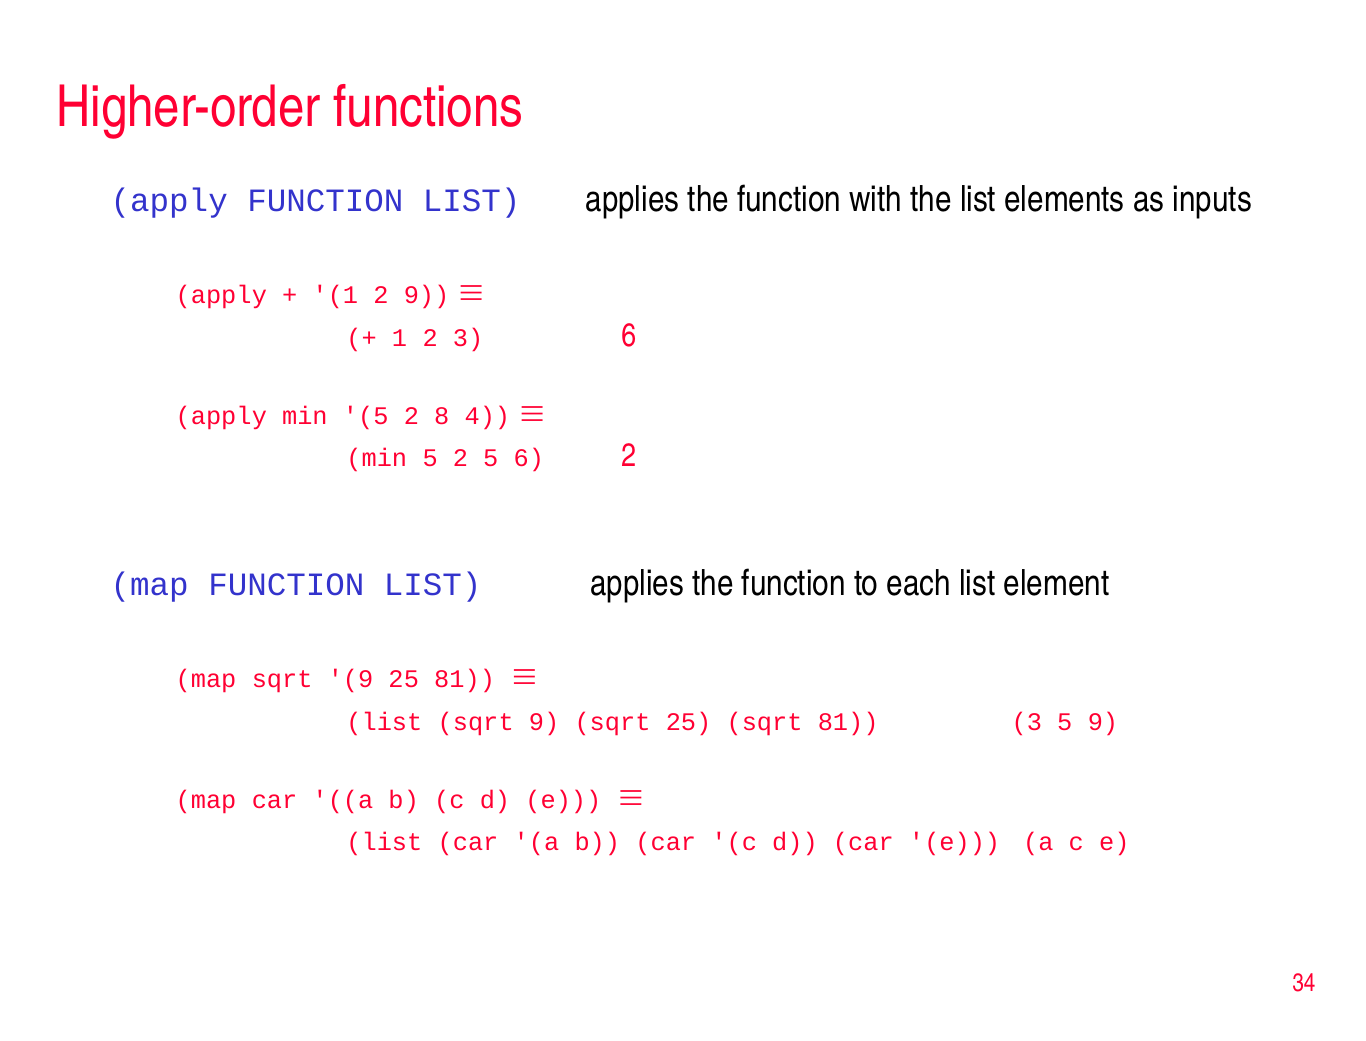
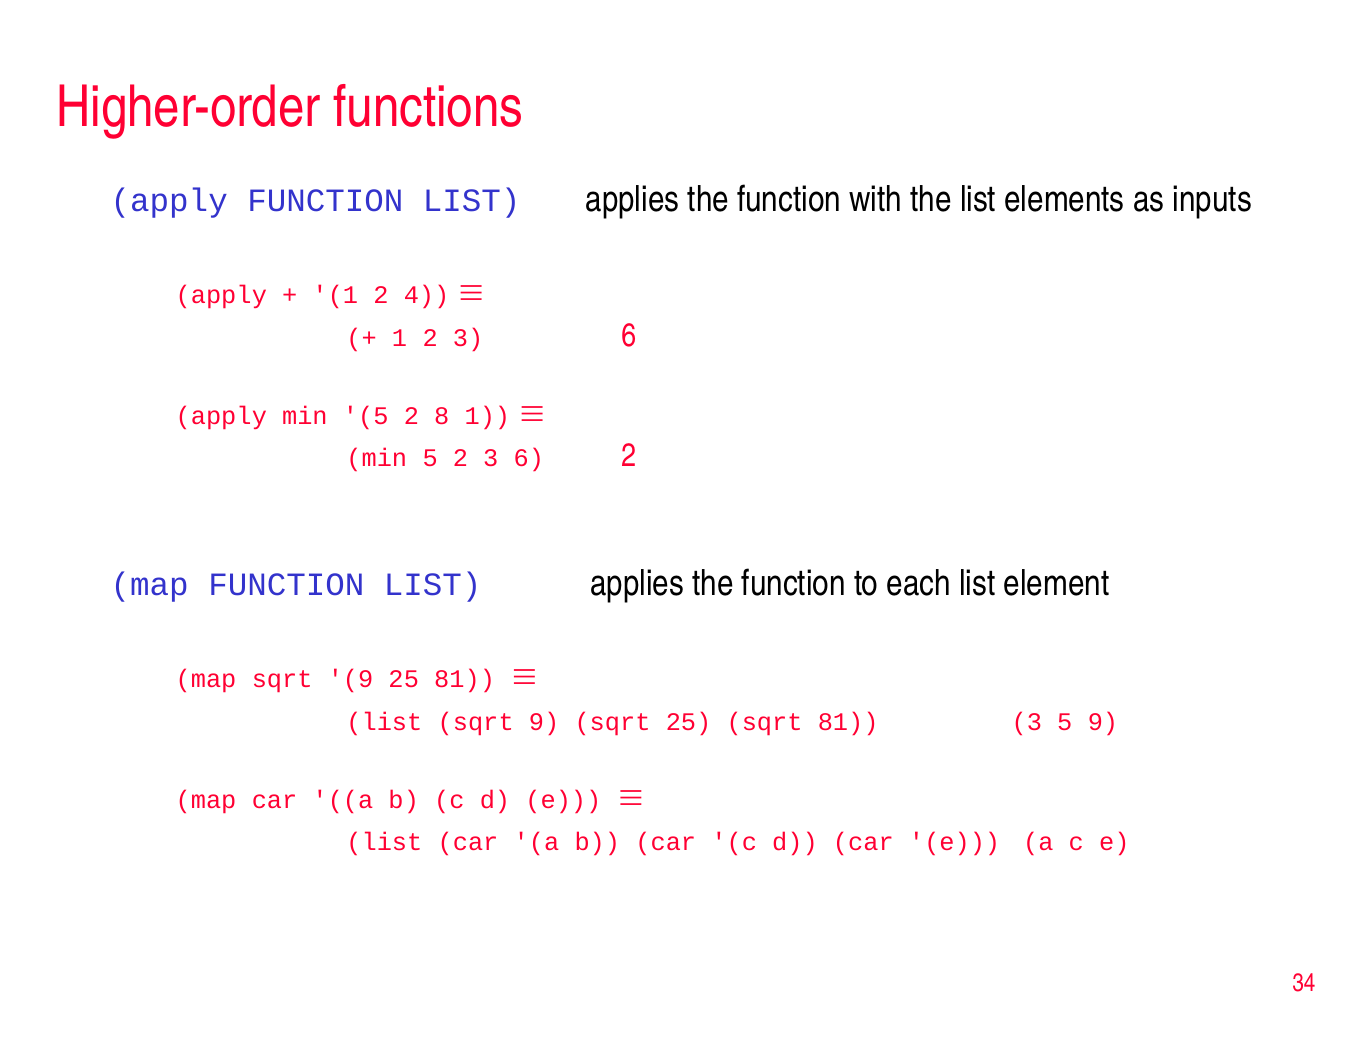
2 9: 9 -> 4
8 4: 4 -> 1
5 2 5: 5 -> 3
